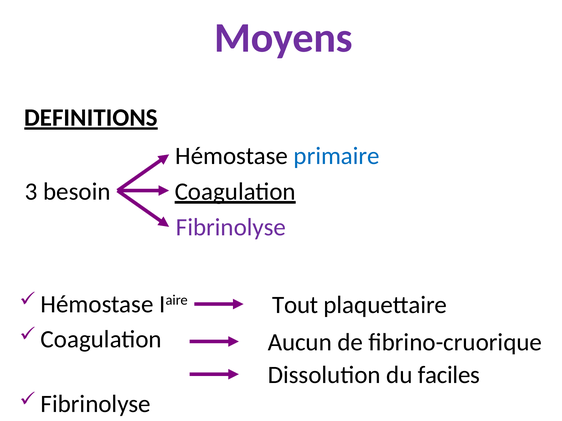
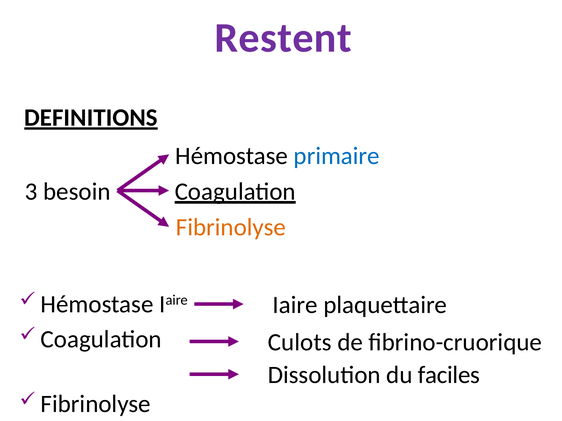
Moyens: Moyens -> Restent
Fibrinolyse colour: purple -> orange
Tout at (295, 305): Tout -> Iaire
Aucun: Aucun -> Culots
